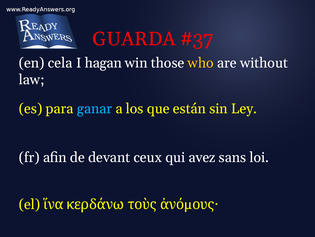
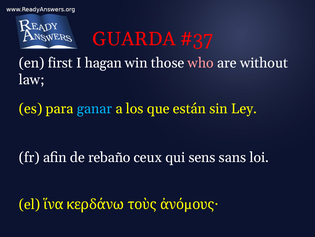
cela: cela -> first
who colour: yellow -> pink
devant: devant -> rebaño
avez: avez -> sens
